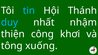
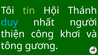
tin colour: light blue -> light green
nhậm: nhậm -> người
xuống: xuống -> gương
